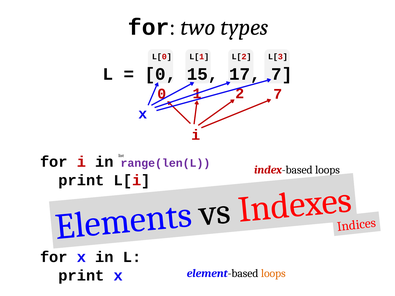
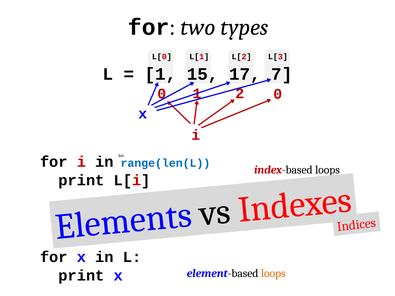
0 at (161, 74): 0 -> 1
2 7: 7 -> 0
range(len(L colour: purple -> blue
